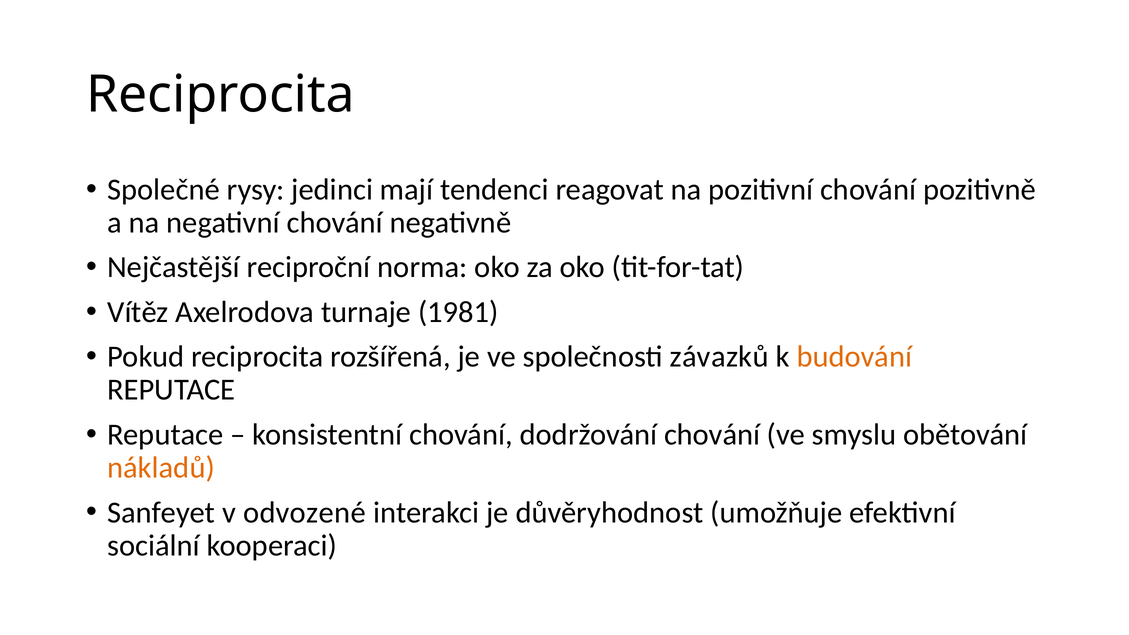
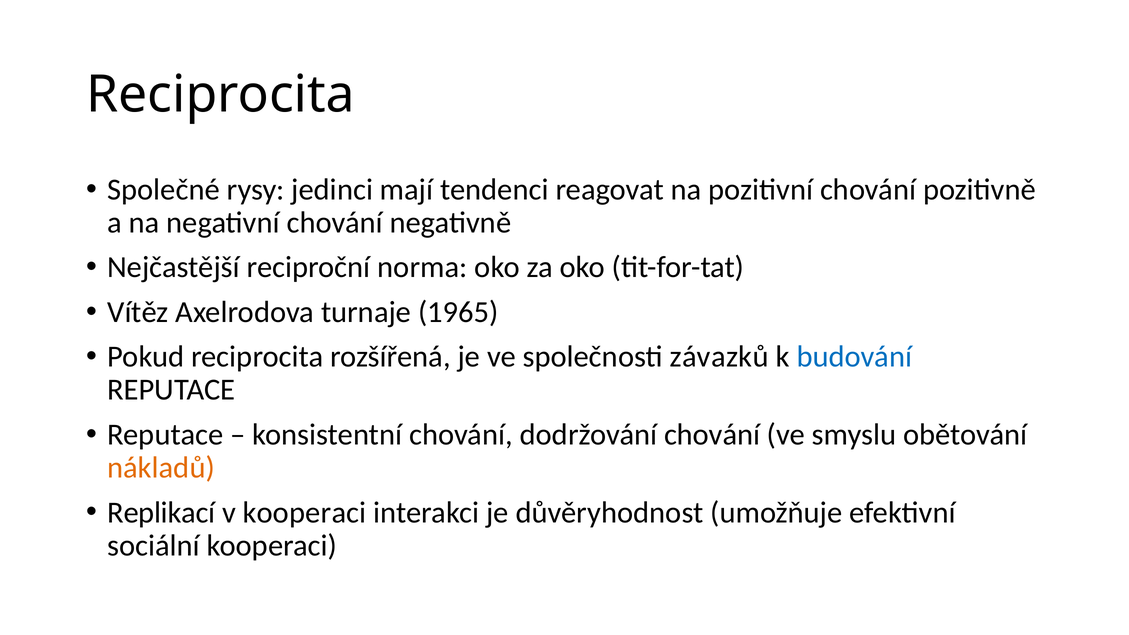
1981: 1981 -> 1965
budování colour: orange -> blue
Sanfeyet: Sanfeyet -> Replikací
v odvozené: odvozené -> kooperaci
